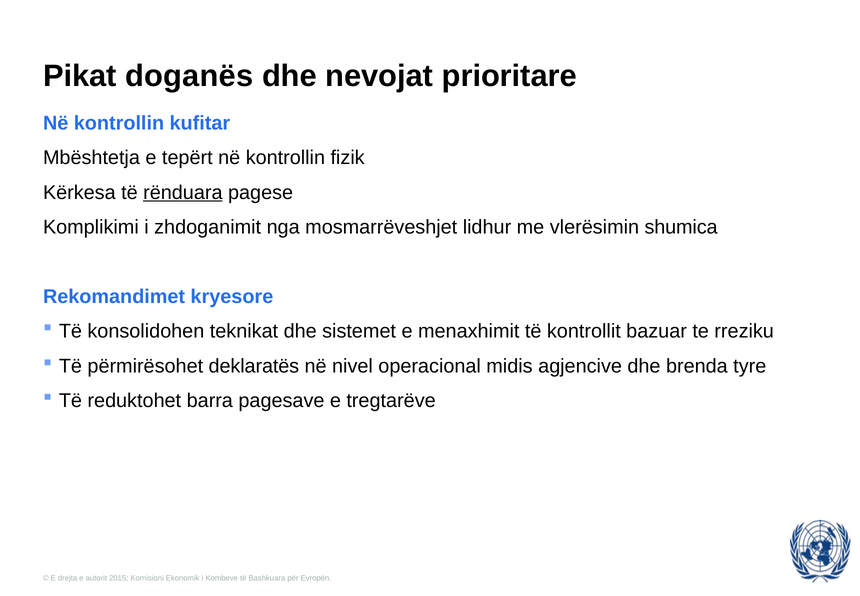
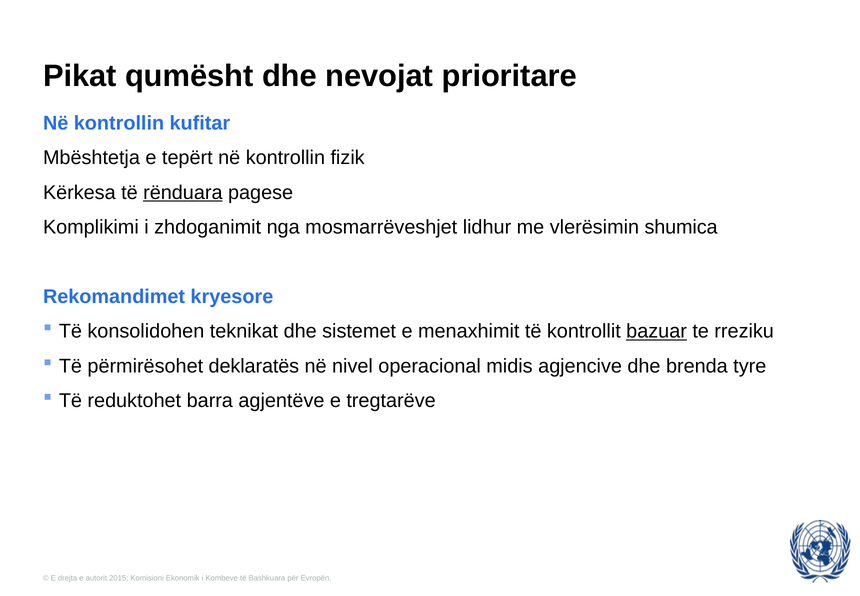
doganës: doganës -> qumësht
bazuar underline: none -> present
pagesave: pagesave -> agjentëve
